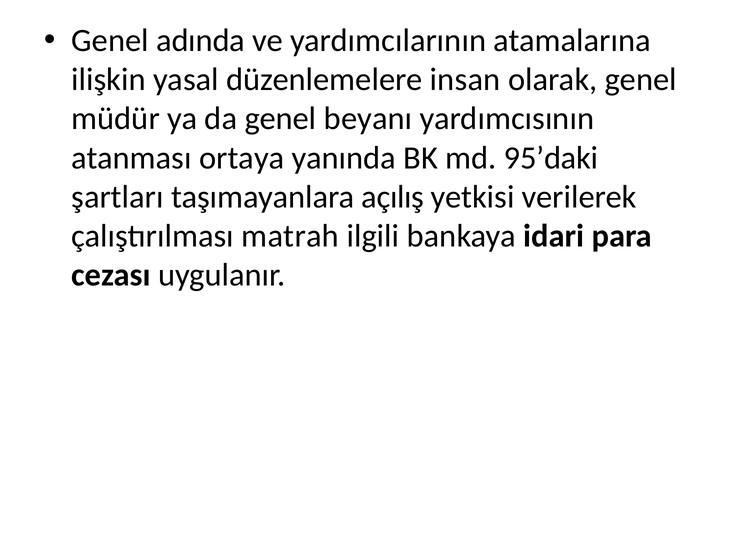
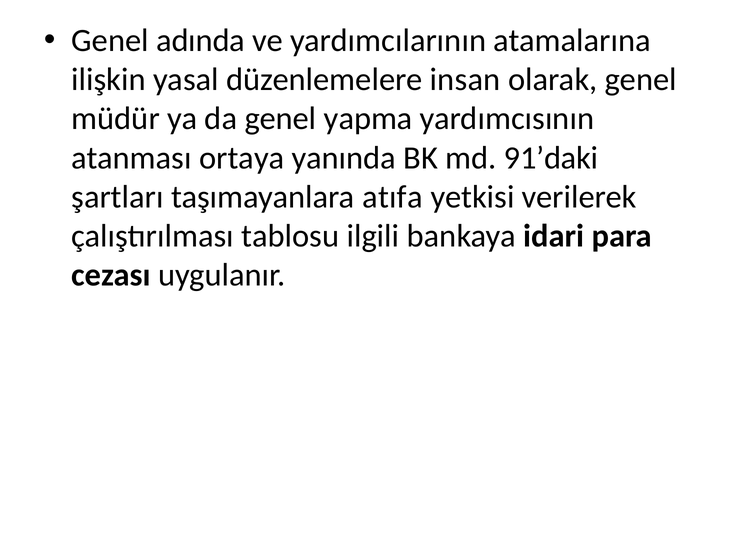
beyanı: beyanı -> yapma
95’daki: 95’daki -> 91’daki
açılış: açılış -> atıfa
matrah: matrah -> tablosu
